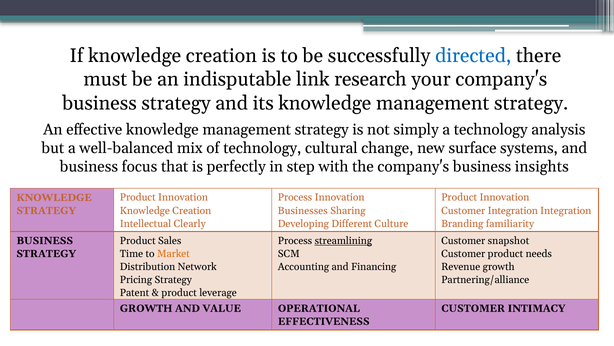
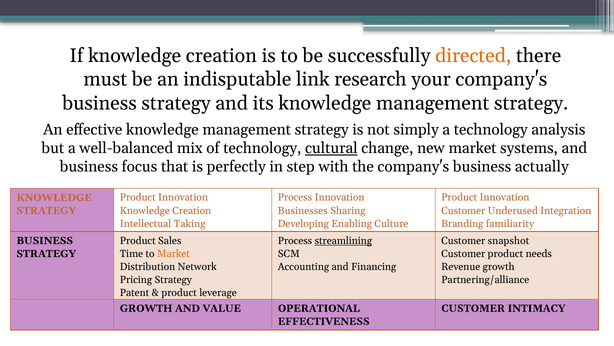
directed colour: blue -> orange
cultural underline: none -> present
new surface: surface -> market
insights: insights -> actually
Customer Integration: Integration -> Underused
Clearly: Clearly -> Taking
Different: Different -> Enabling
